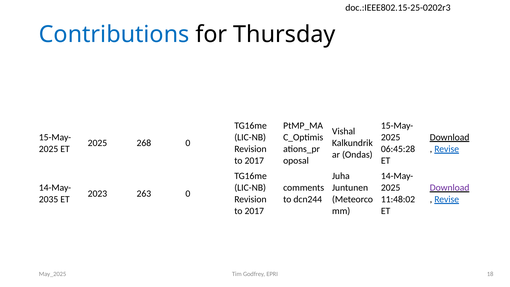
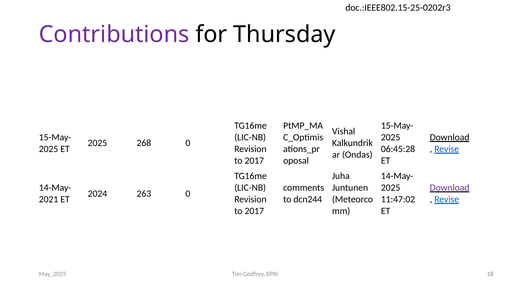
Contributions colour: blue -> purple
2023: 2023 -> 2024
2035: 2035 -> 2021
11:48:02: 11:48:02 -> 11:47:02
